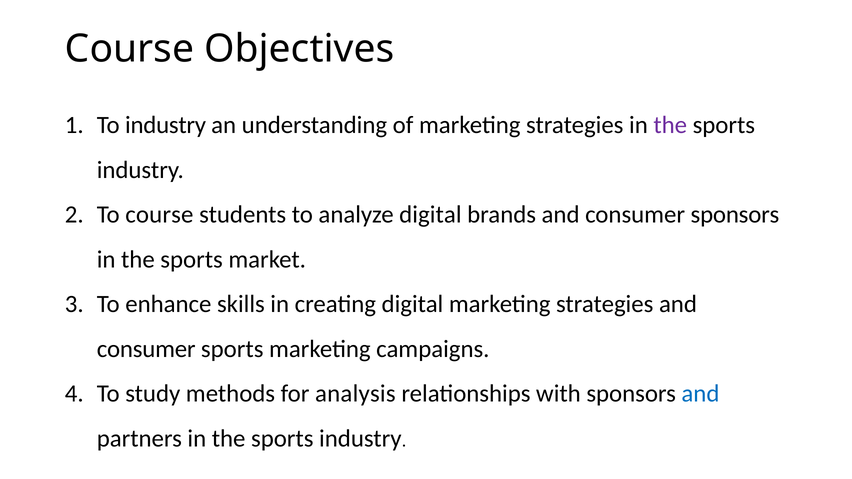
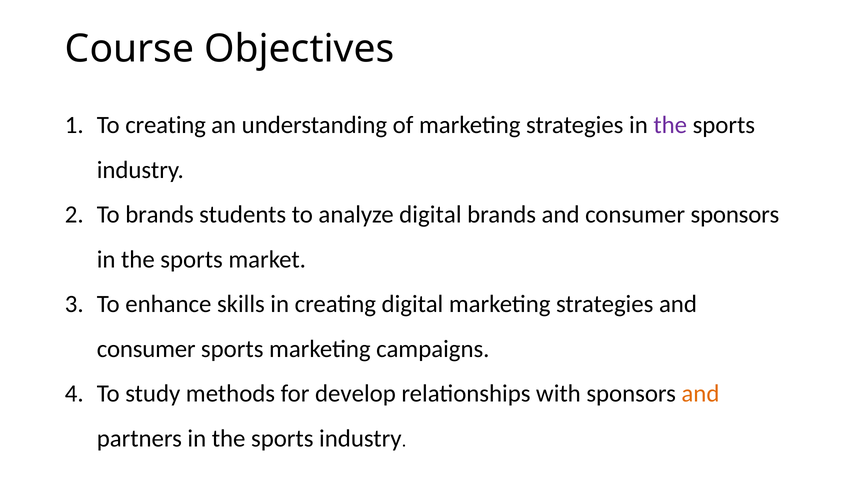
To industry: industry -> creating
To course: course -> brands
analysis: analysis -> develop
and at (700, 394) colour: blue -> orange
